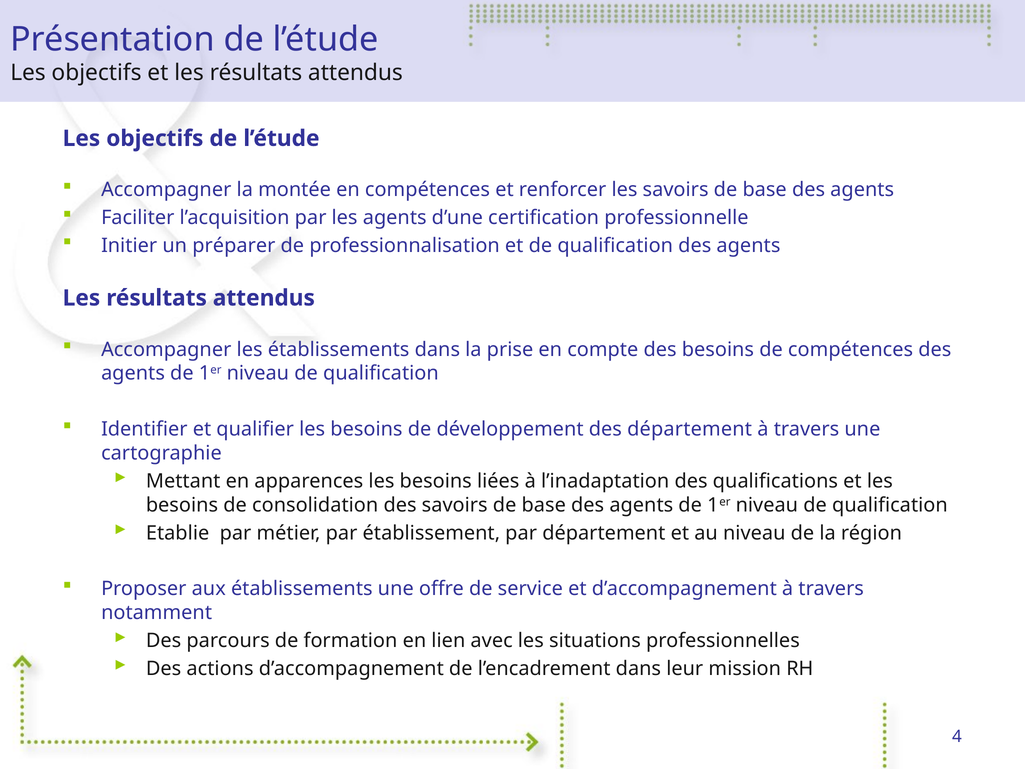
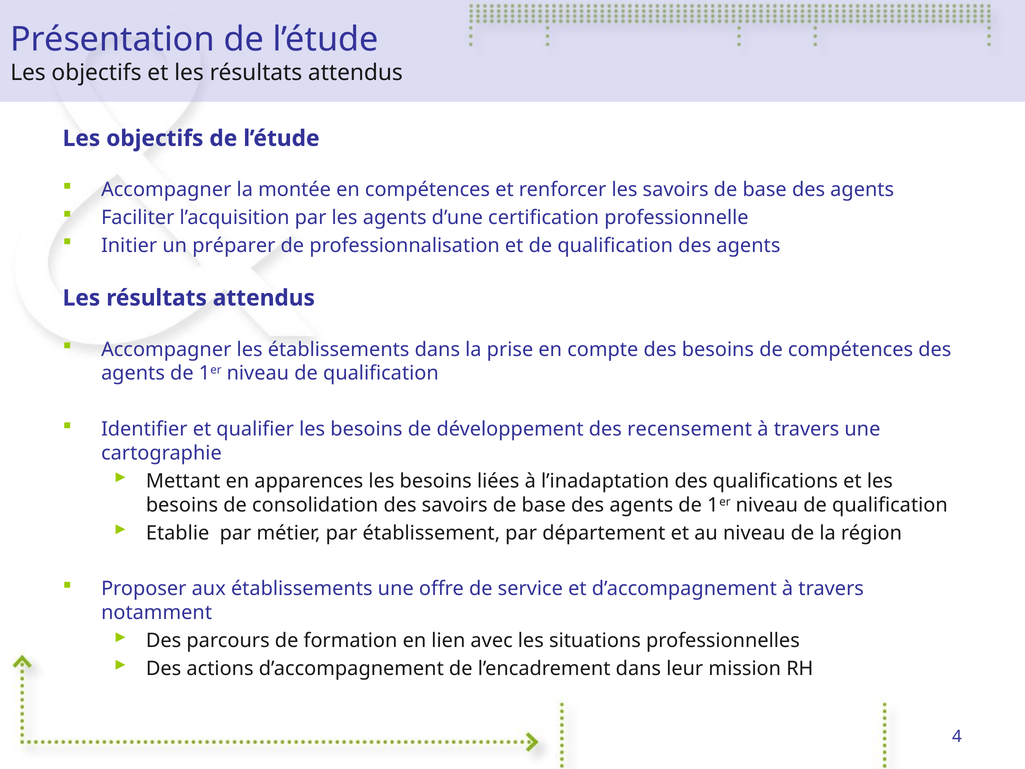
des département: département -> recensement
